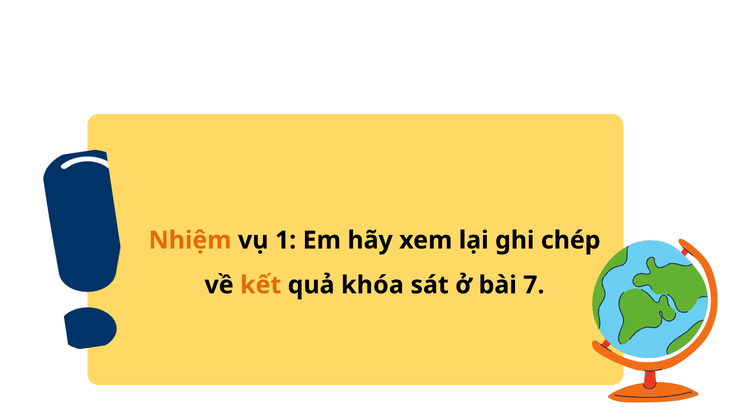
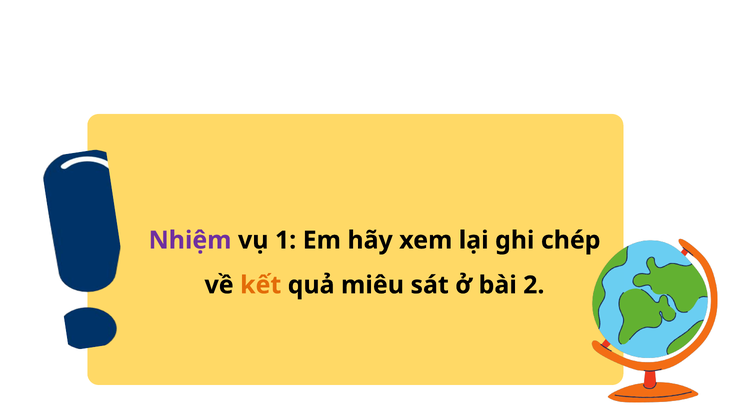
Nhiệm colour: orange -> purple
khóa: khóa -> miêu
7: 7 -> 2
